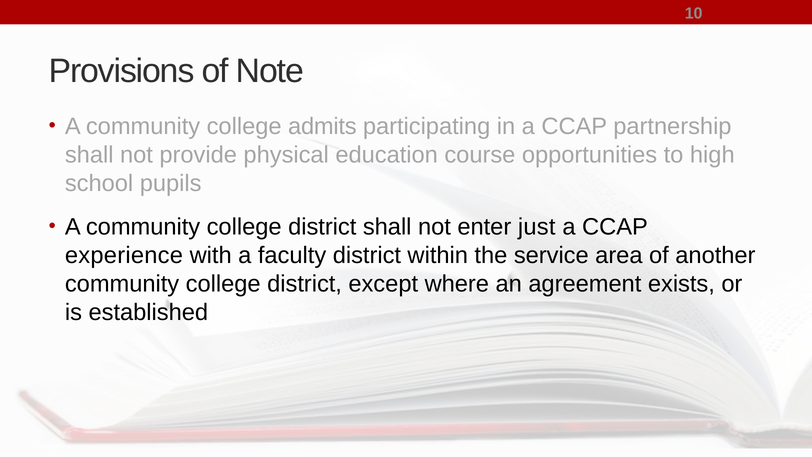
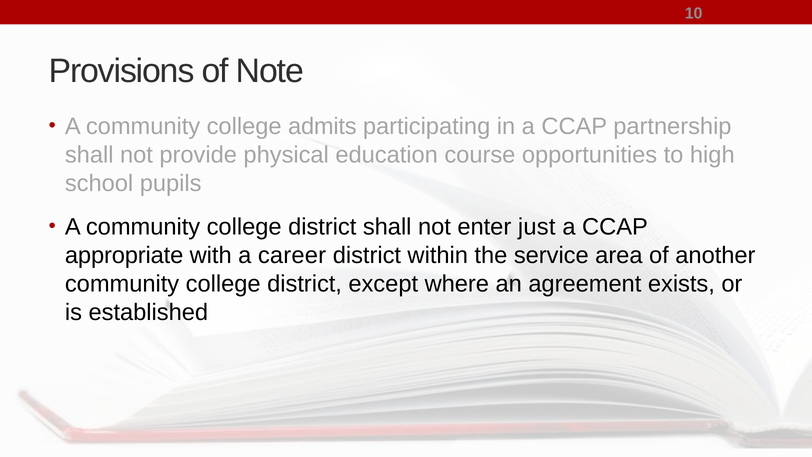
experience: experience -> appropriate
faculty: faculty -> career
